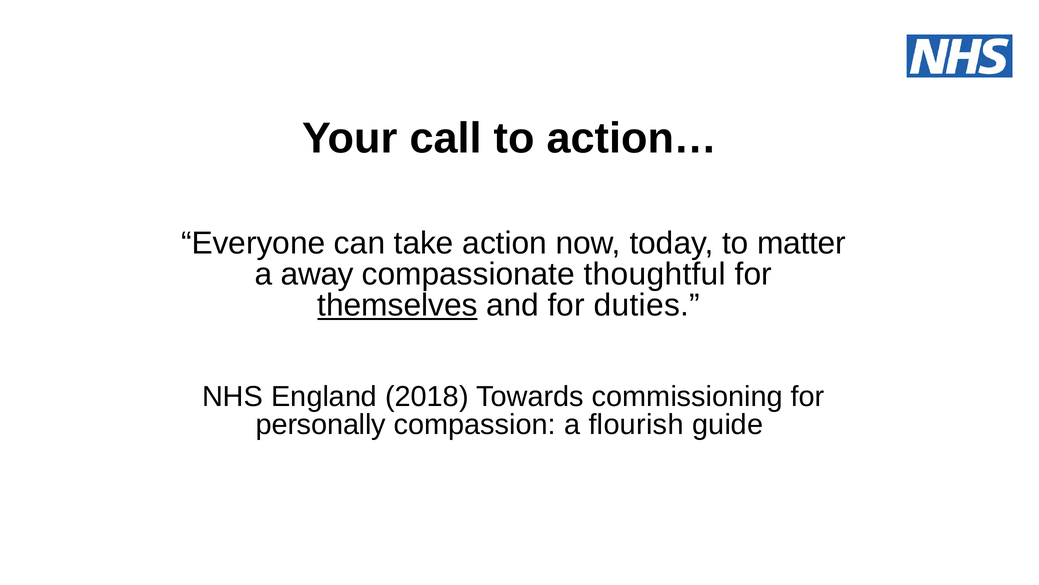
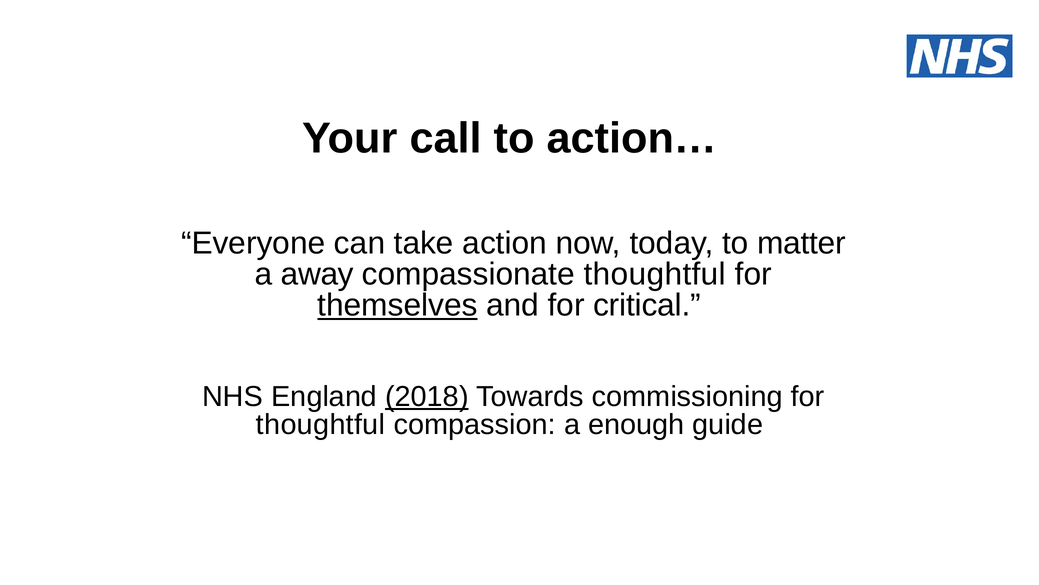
duties: duties -> critical
2018 underline: none -> present
personally at (321, 424): personally -> thoughtful
flourish: flourish -> enough
